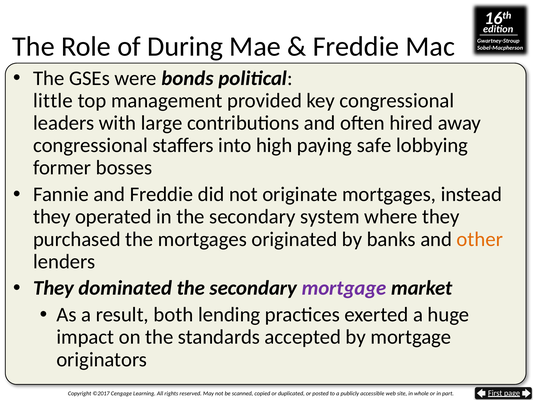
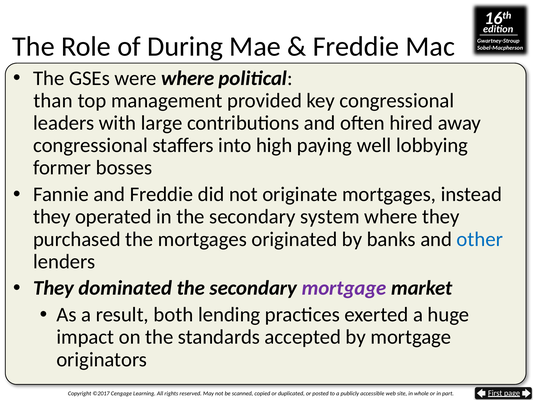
were bonds: bonds -> where
little: little -> than
safe: safe -> well
other colour: orange -> blue
